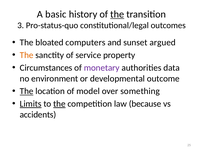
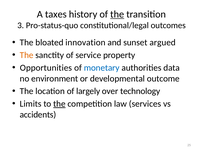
basic: basic -> taxes
computers: computers -> innovation
Circumstances: Circumstances -> Opportunities
monetary colour: purple -> blue
The at (27, 91) underline: present -> none
model: model -> largely
something: something -> technology
Limits underline: present -> none
because: because -> services
